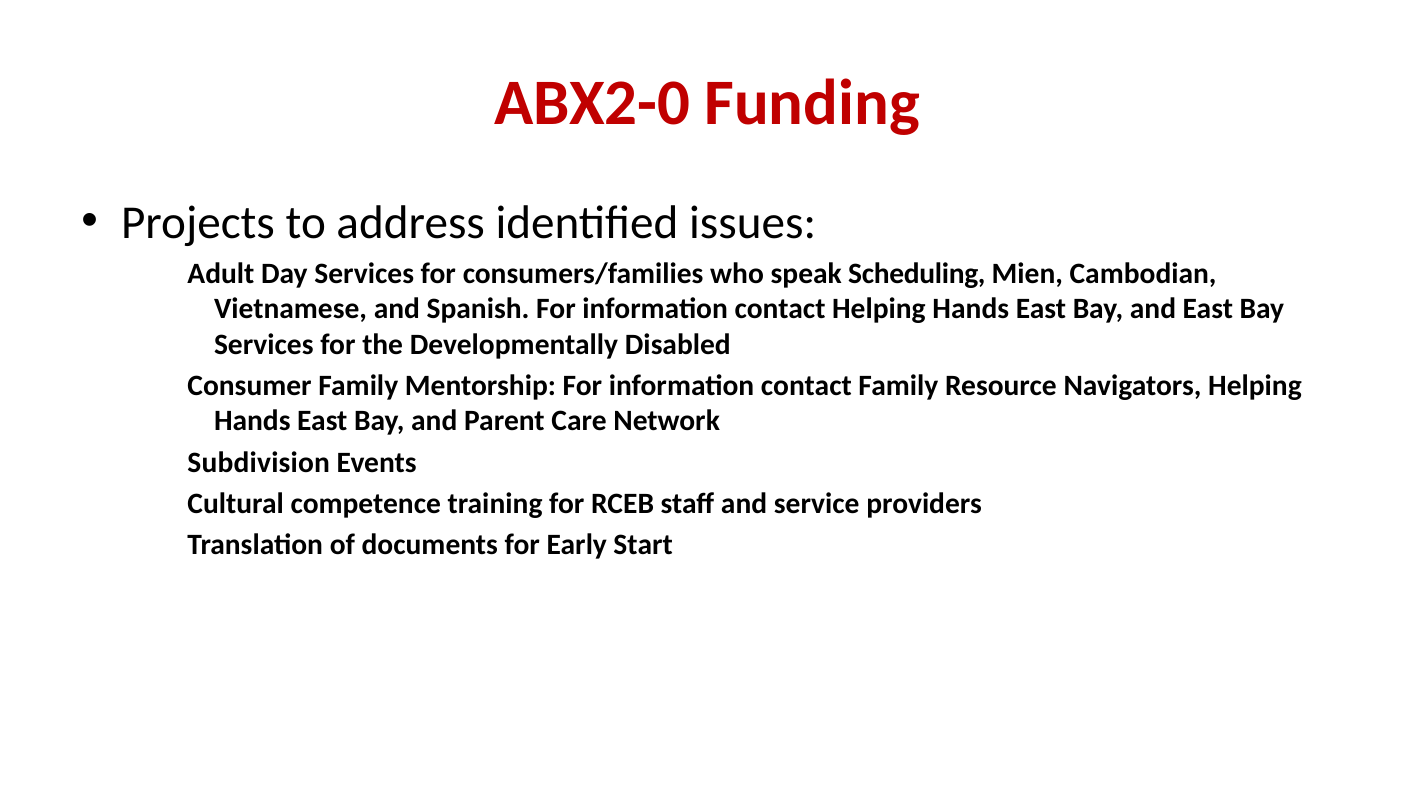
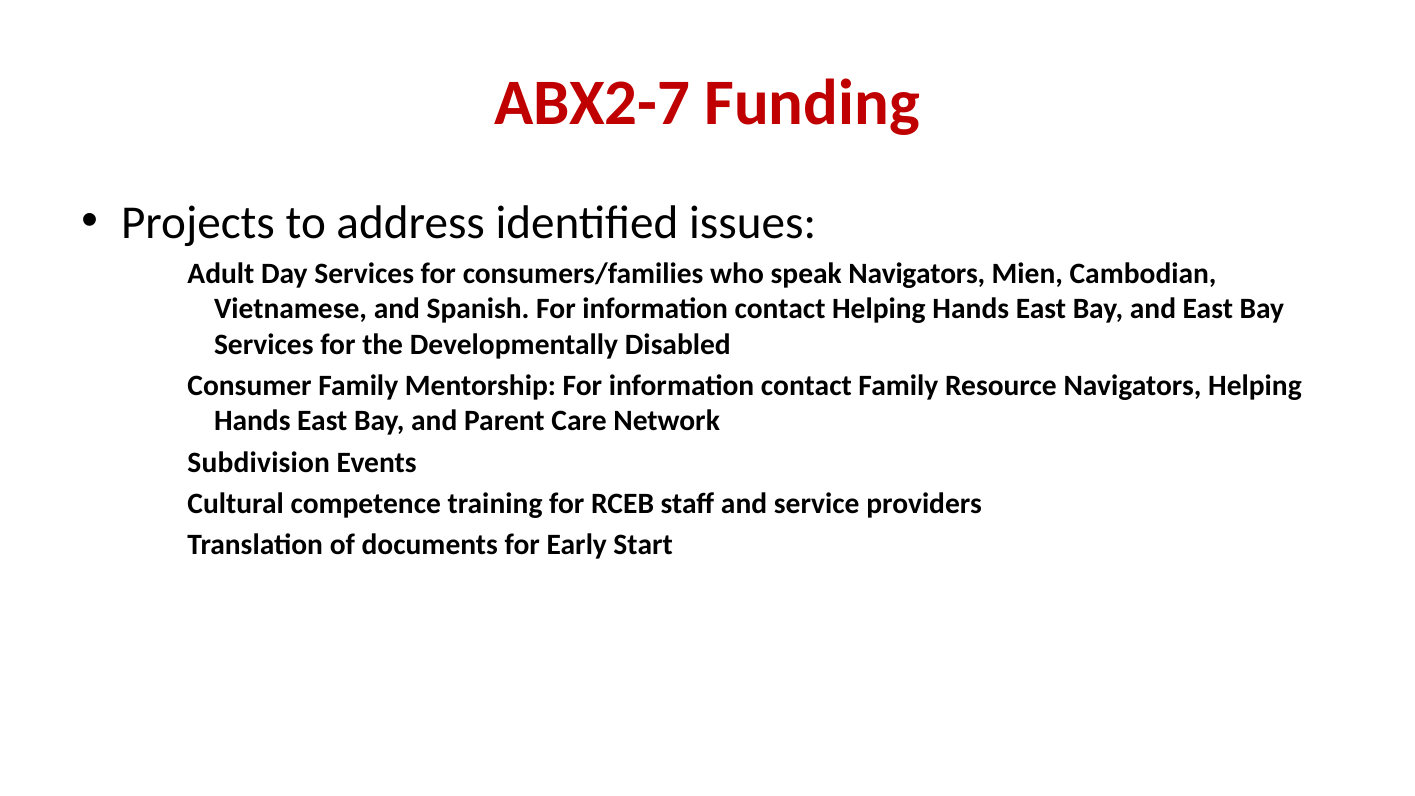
ABX2-0: ABX2-0 -> ABX2-7
speak Scheduling: Scheduling -> Navigators
